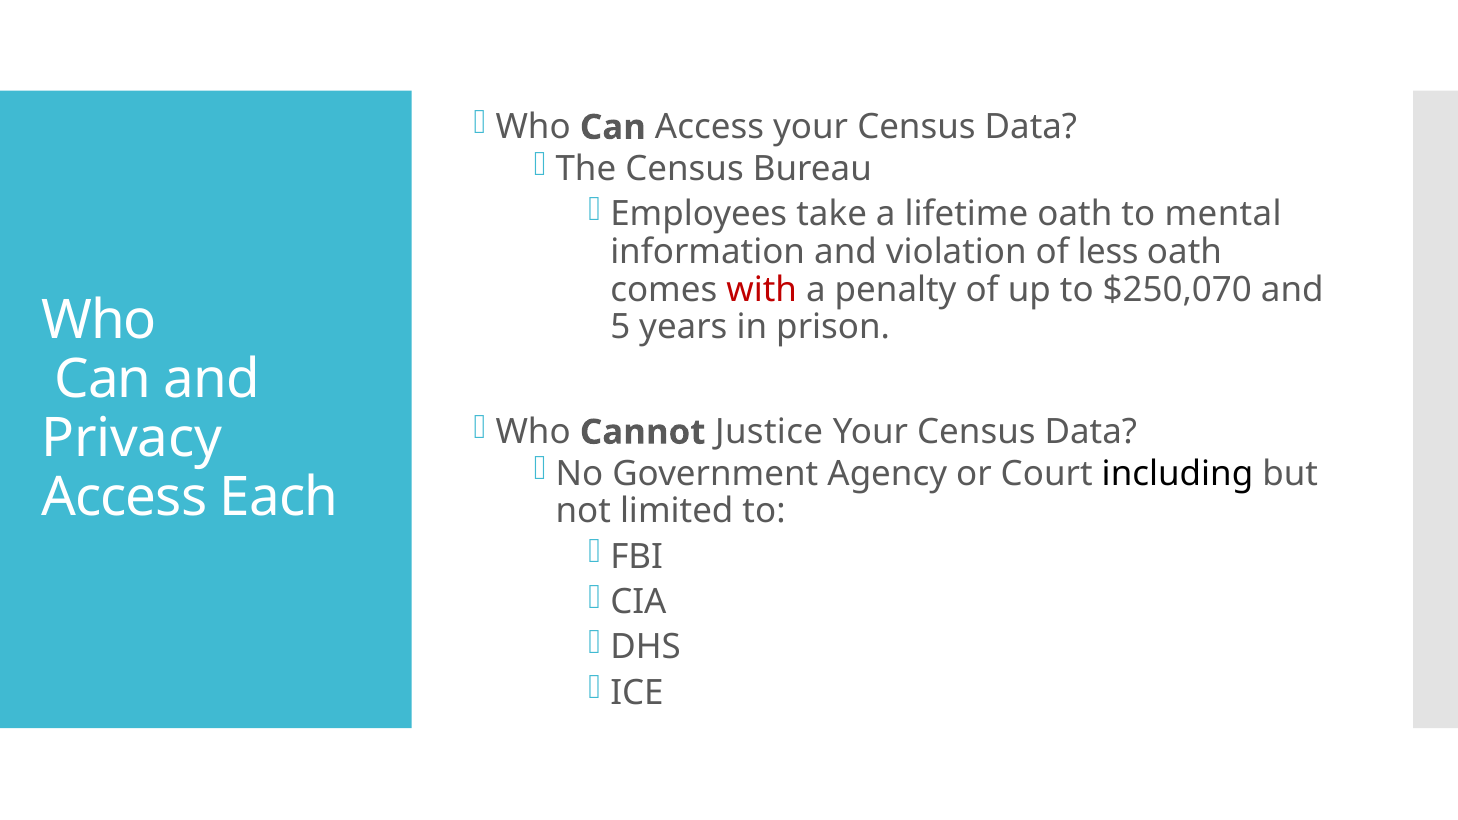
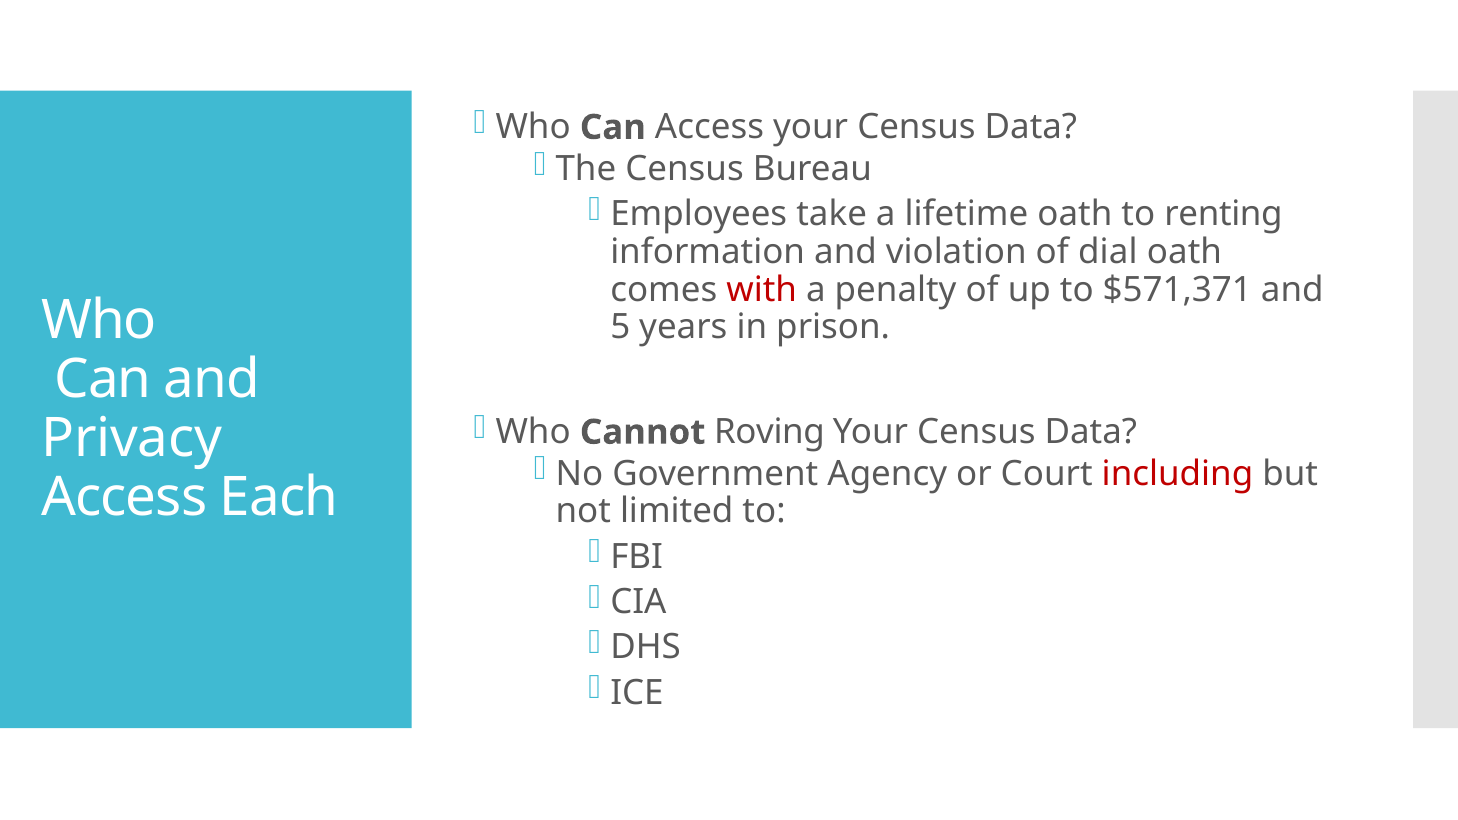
mental: mental -> renting
less: less -> dial
$250,070: $250,070 -> $571,371
Justice: Justice -> Roving
including colour: black -> red
